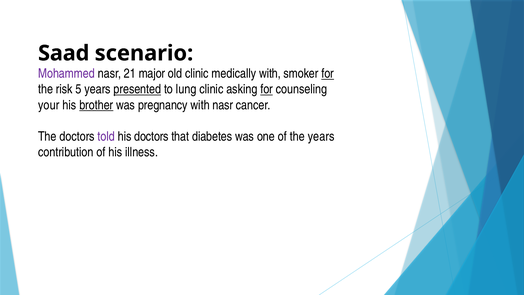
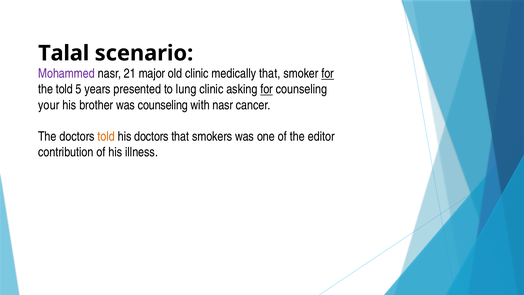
Saad: Saad -> Talal
medically with: with -> that
the risk: risk -> told
presented underline: present -> none
brother underline: present -> none
was pregnancy: pregnancy -> counseling
told at (106, 136) colour: purple -> orange
diabetes: diabetes -> smokers
the years: years -> editor
